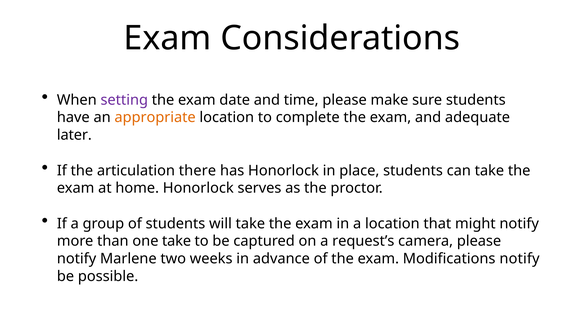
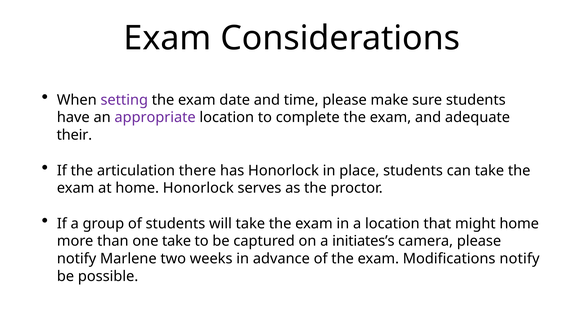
appropriate colour: orange -> purple
later: later -> their
might notify: notify -> home
request’s: request’s -> initiates’s
